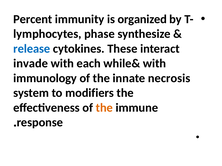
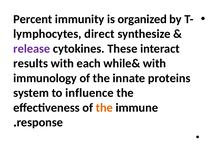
phase: phase -> direct
release colour: blue -> purple
invade: invade -> results
necrosis: necrosis -> proteins
modifiers: modifiers -> influence
